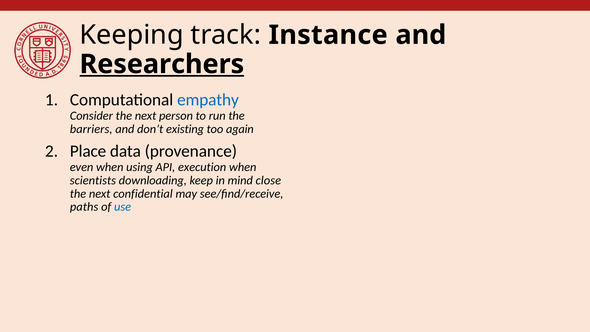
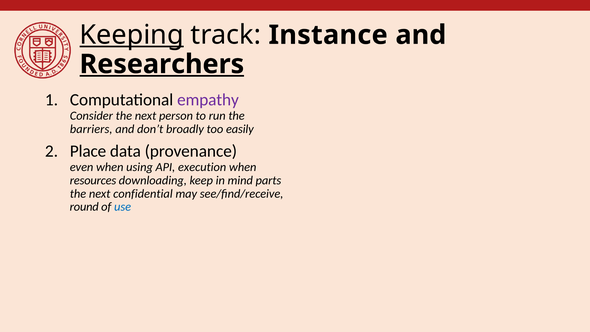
Keeping underline: none -> present
empathy colour: blue -> purple
existing: existing -> broadly
again: again -> easily
scientists: scientists -> resources
close: close -> parts
paths: paths -> round
